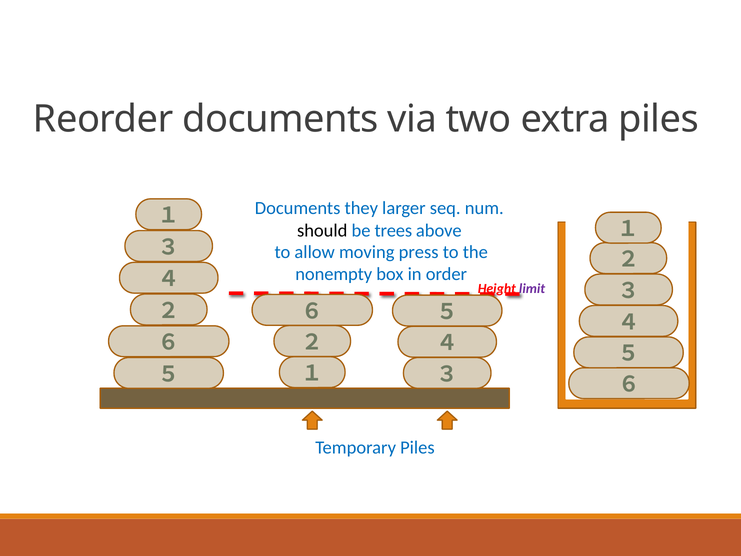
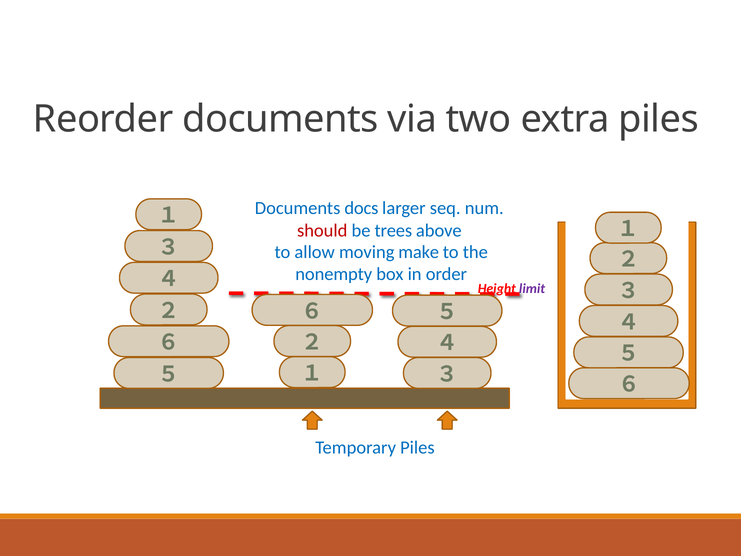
they: they -> docs
should colour: black -> red
press: press -> make
